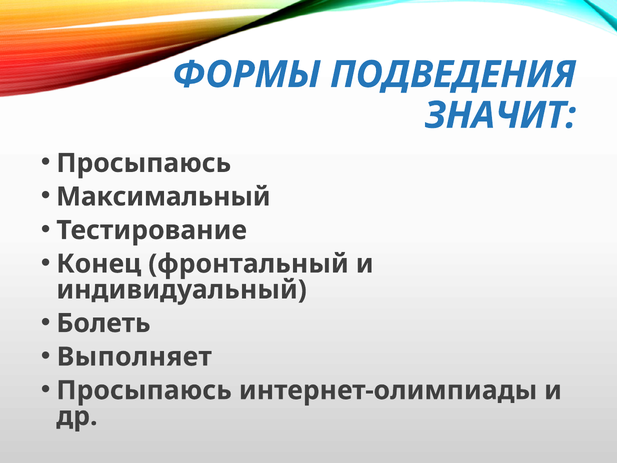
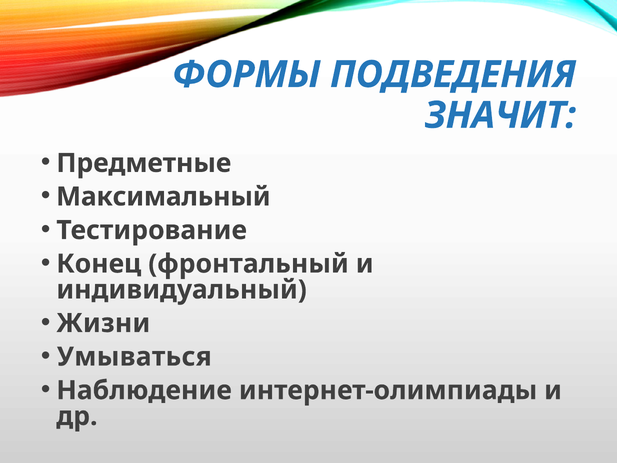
Просыпаюсь at (144, 163): Просыпаюсь -> Предметные
Болеть: Болеть -> Жизни
Выполняет: Выполняет -> Умываться
Просыпаюсь at (144, 390): Просыпаюсь -> Наблюдение
